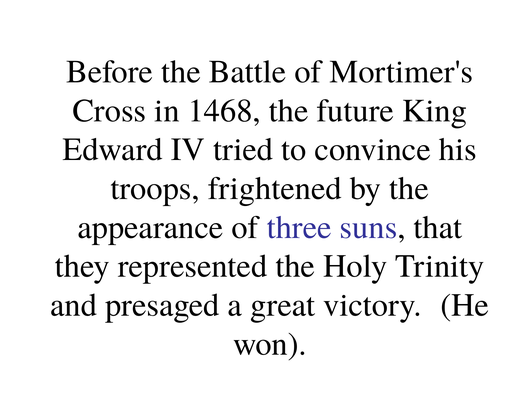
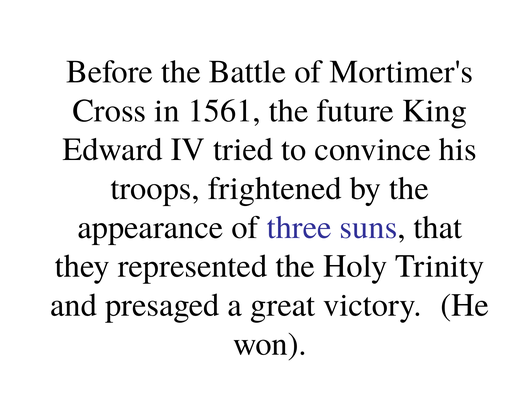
1468: 1468 -> 1561
